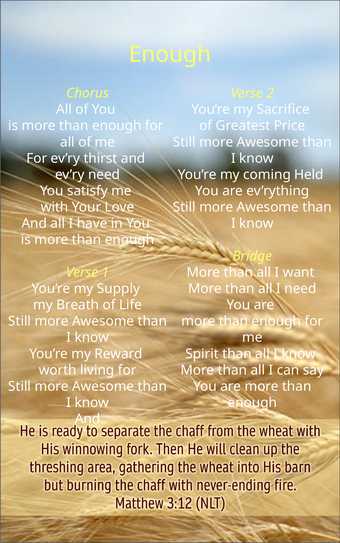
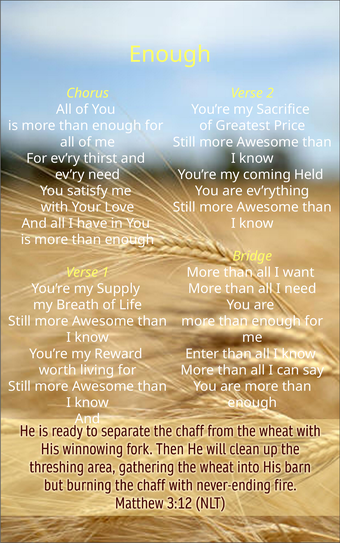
Spirit: Spirit -> Enter
